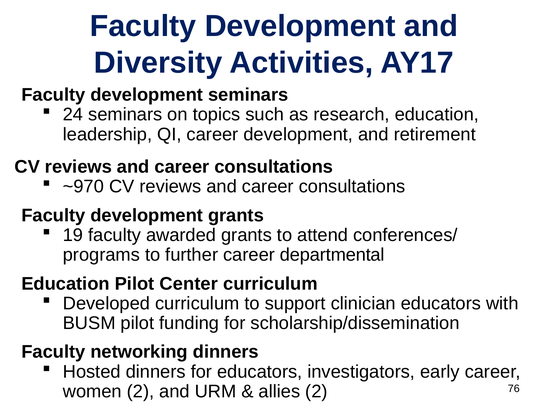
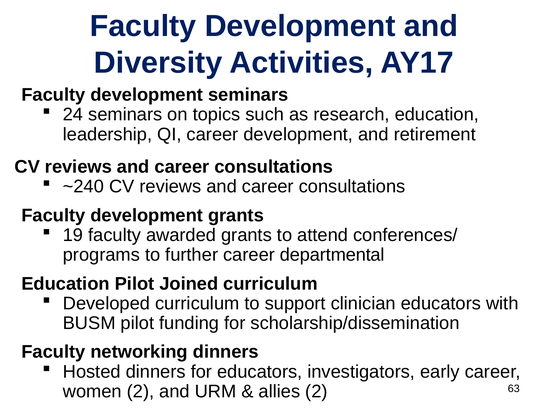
~970: ~970 -> ~240
Center: Center -> Joined
76: 76 -> 63
